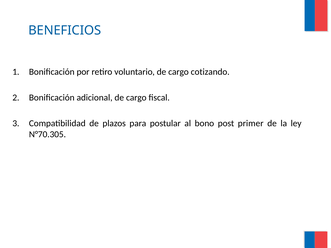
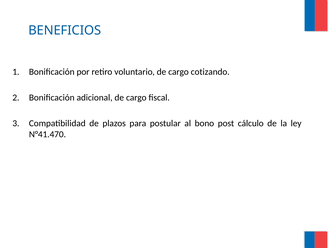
primer: primer -> cálculo
N°70.305: N°70.305 -> N°41.470
